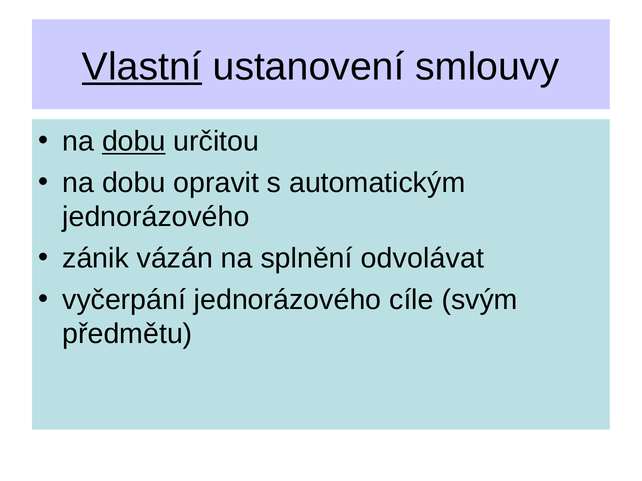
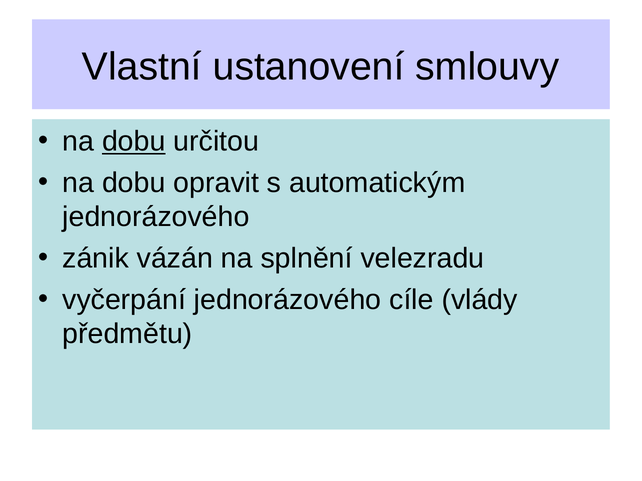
Vlastní underline: present -> none
odvolávat: odvolávat -> velezradu
svým: svým -> vlády
